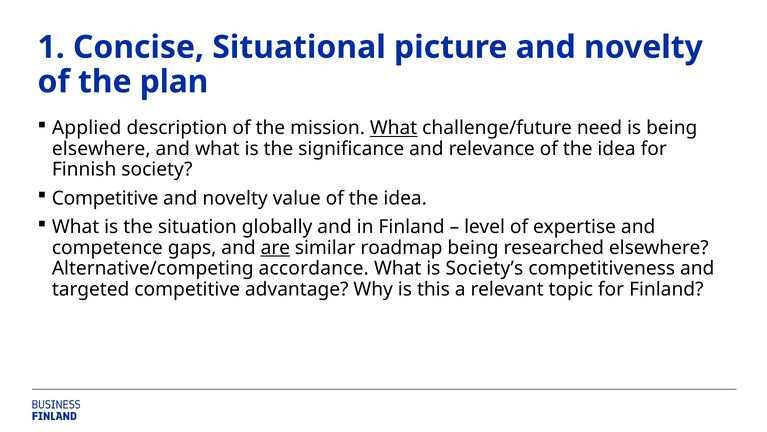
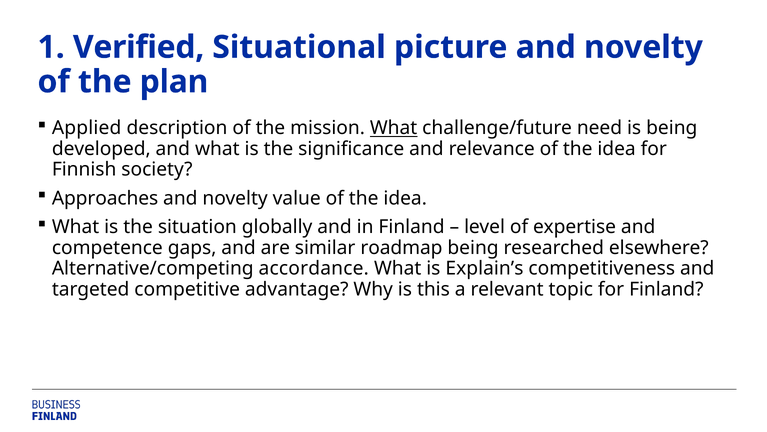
Concise: Concise -> Verified
elsewhere at (101, 149): elsewhere -> developed
Competitive at (105, 198): Competitive -> Approaches
are underline: present -> none
Society’s: Society’s -> Explain’s
